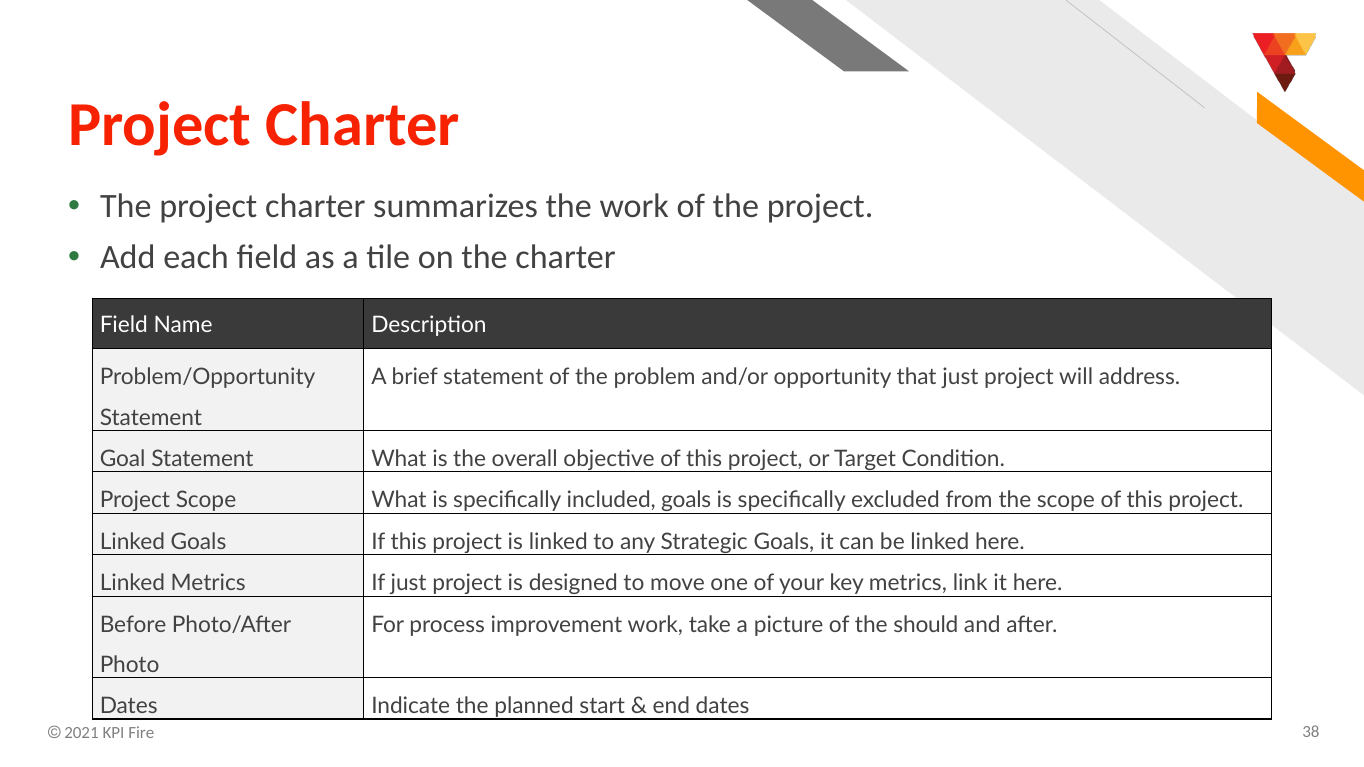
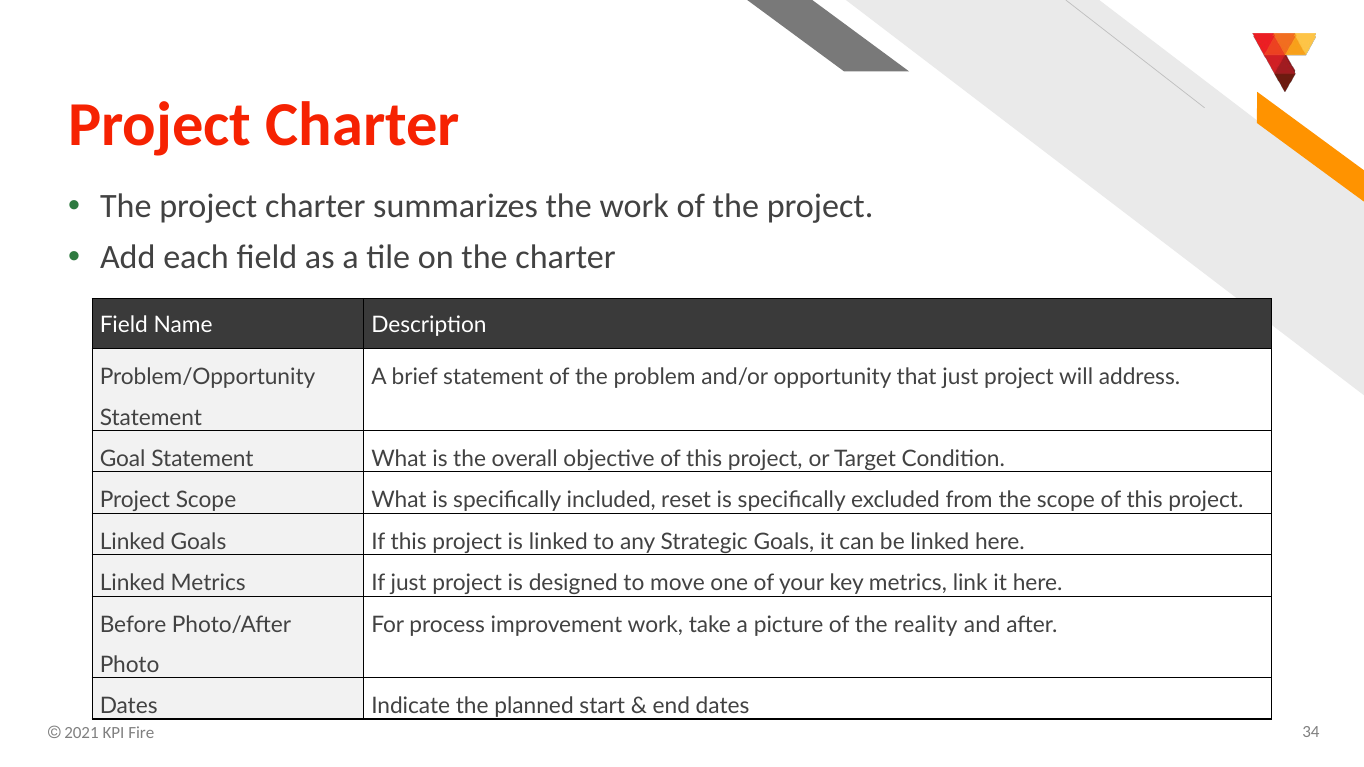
included goals: goals -> reset
should: should -> reality
38: 38 -> 34
